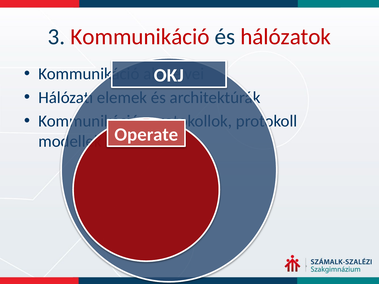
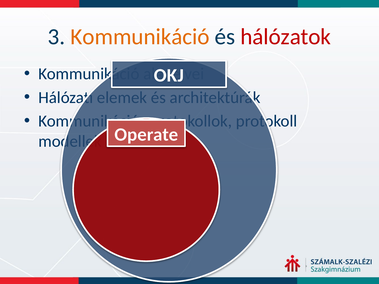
Kommunikáció at (140, 37) colour: red -> orange
